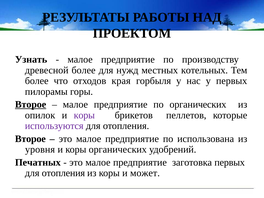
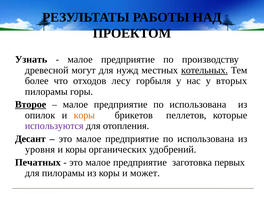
древесной более: более -> могут
котельных underline: none -> present
края: края -> лесу
у первых: первых -> вторых
органических at (198, 105): органических -> использована
коры at (84, 115) colour: purple -> orange
Второе at (30, 139): Второе -> Десант
отопления at (63, 173): отопления -> пилорамы
